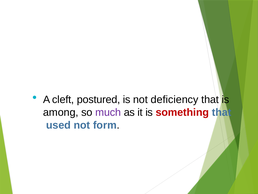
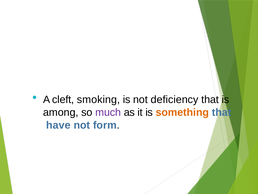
postured: postured -> smoking
something colour: red -> orange
used: used -> have
